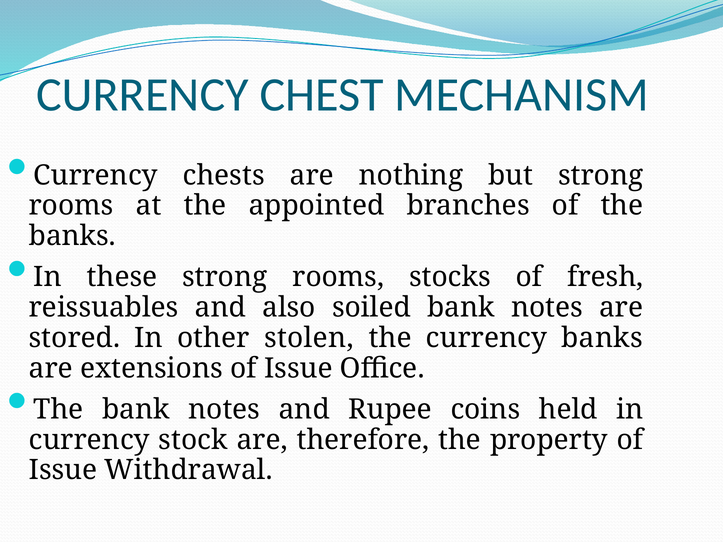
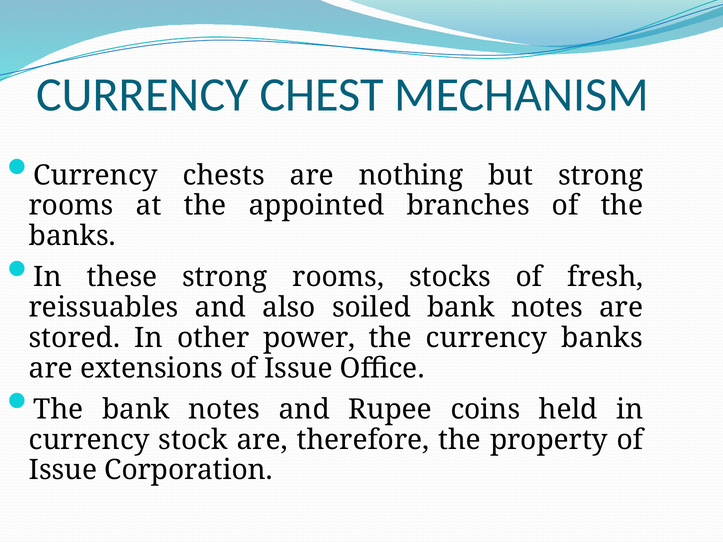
stolen: stolen -> power
Withdrawal: Withdrawal -> Corporation
